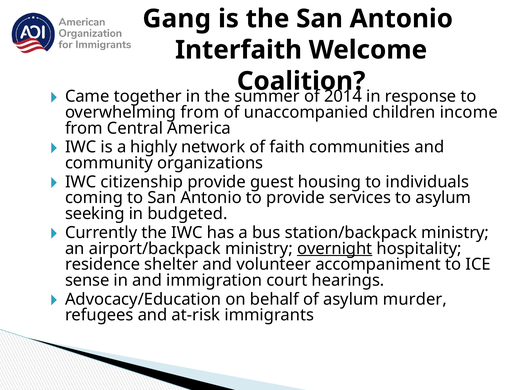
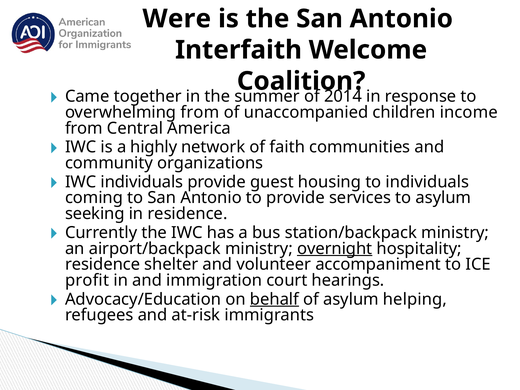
Gang: Gang -> Were
IWC citizenship: citizenship -> individuals
in budgeted: budgeted -> residence
sense: sense -> profit
behalf underline: none -> present
murder: murder -> helping
